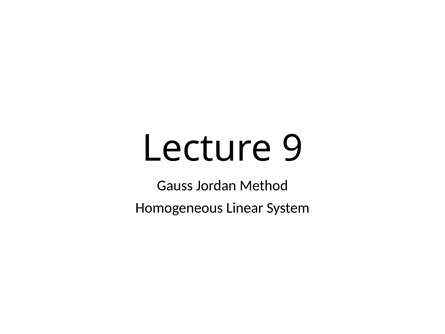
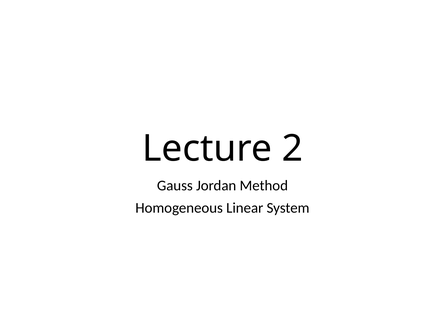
9: 9 -> 2
